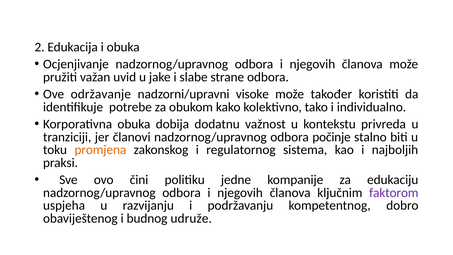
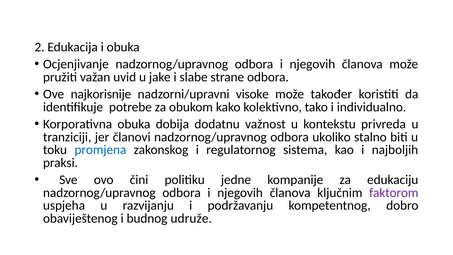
održavanje: održavanje -> najkorisnije
počinje: počinje -> ukoliko
promjena colour: orange -> blue
